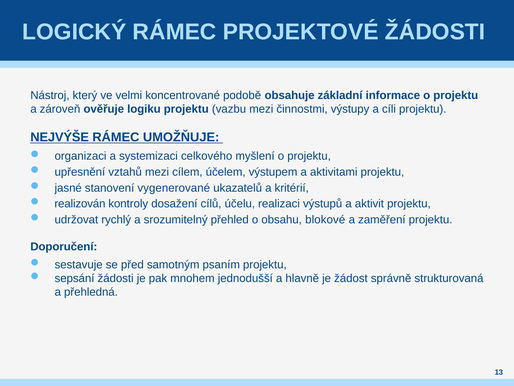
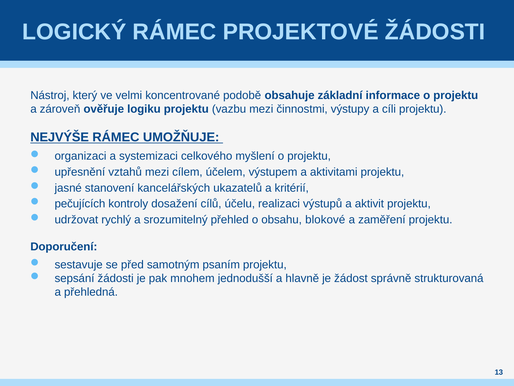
vygenerované: vygenerované -> kancelářských
realizován: realizován -> pečujících
